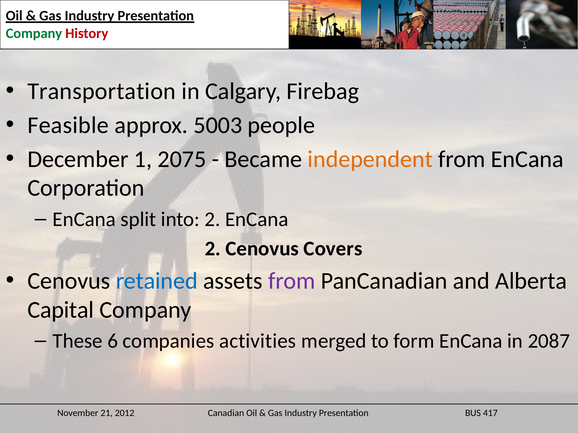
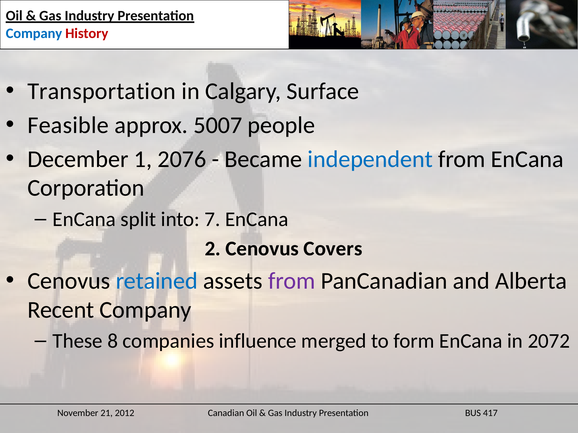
Company at (34, 34) colour: green -> blue
Firebag: Firebag -> Surface
5003: 5003 -> 5007
2075: 2075 -> 2076
independent colour: orange -> blue
into 2: 2 -> 7
Capital: Capital -> Recent
6: 6 -> 8
activities: activities -> influence
2087: 2087 -> 2072
